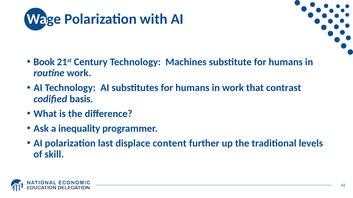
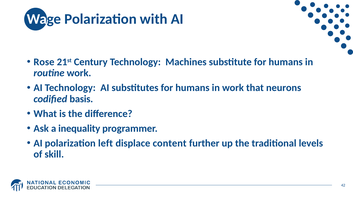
Book: Book -> Rose
contrast: contrast -> neurons
last: last -> left
